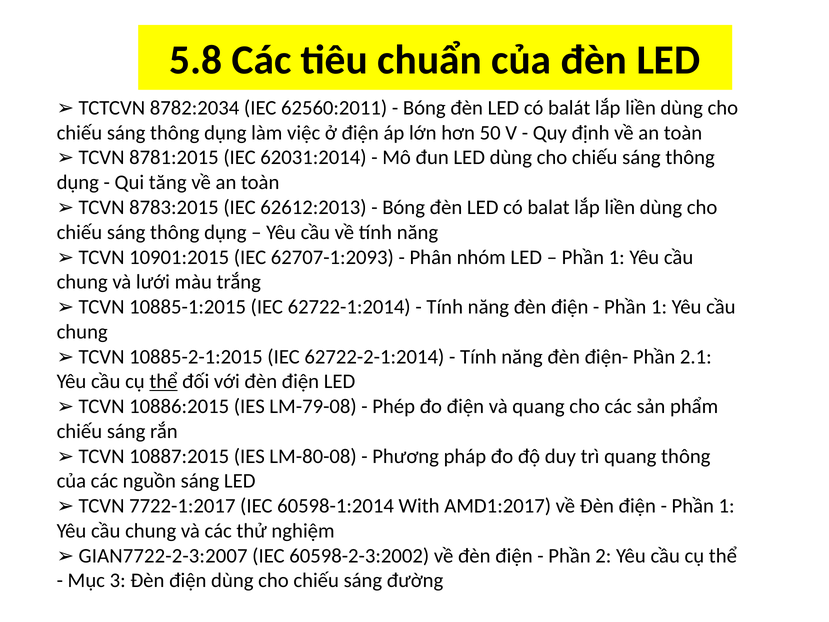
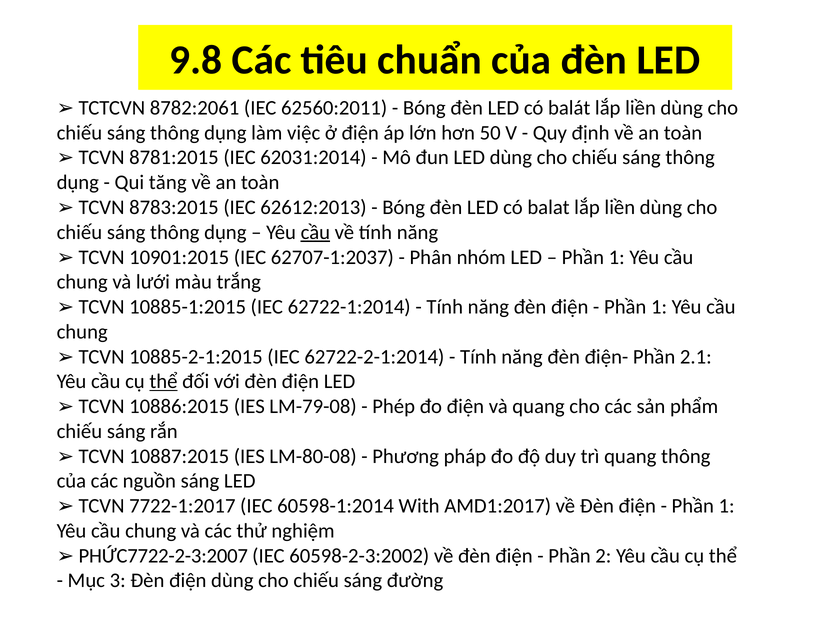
5.8: 5.8 -> 9.8
8782:2034: 8782:2034 -> 8782:2061
cầu at (315, 232) underline: none -> present
62707-1:2093: 62707-1:2093 -> 62707-1:2037
GIAN7722-2-3:2007: GIAN7722-2-3:2007 -> PHỨC7722-2-3:2007
